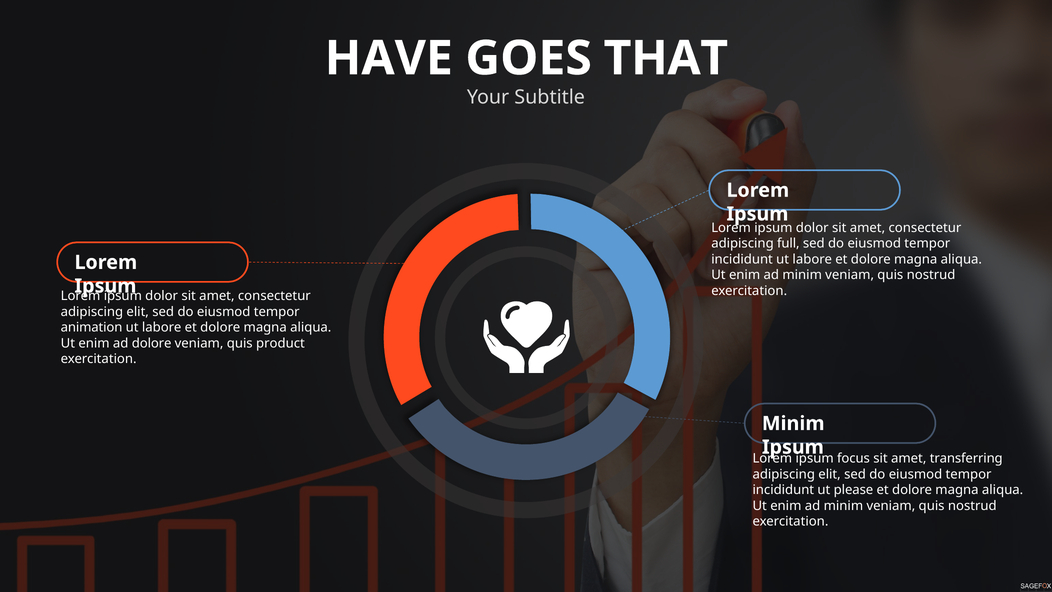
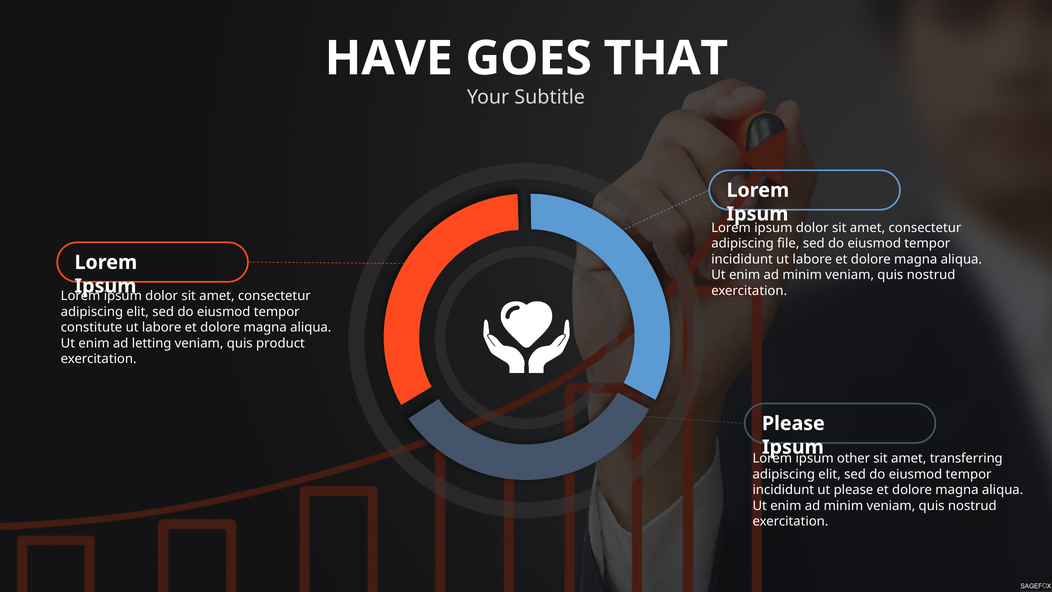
full: full -> file
animation: animation -> constitute
ad dolore: dolore -> letting
Minim at (793, 423): Minim -> Please
focus: focus -> other
